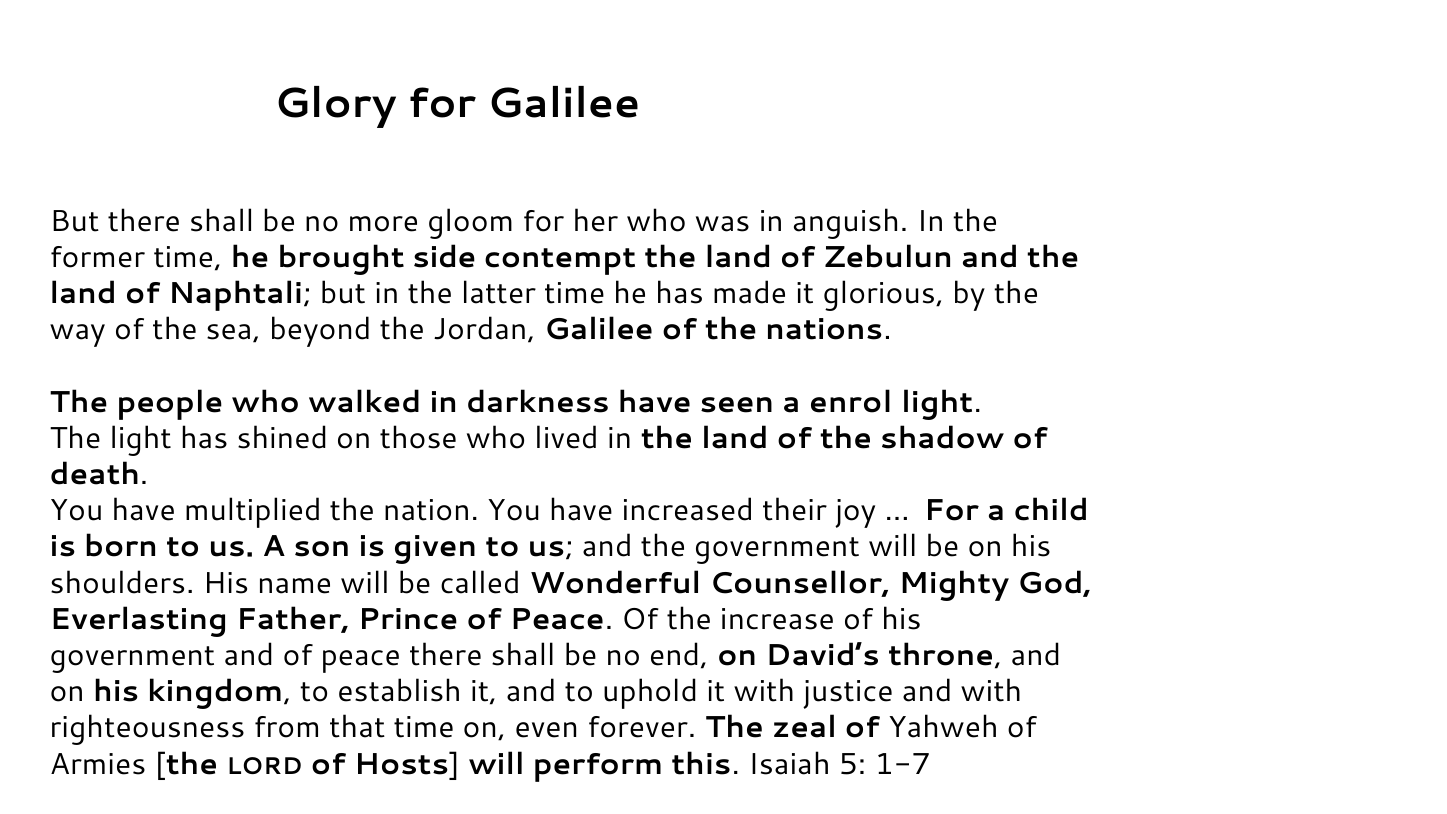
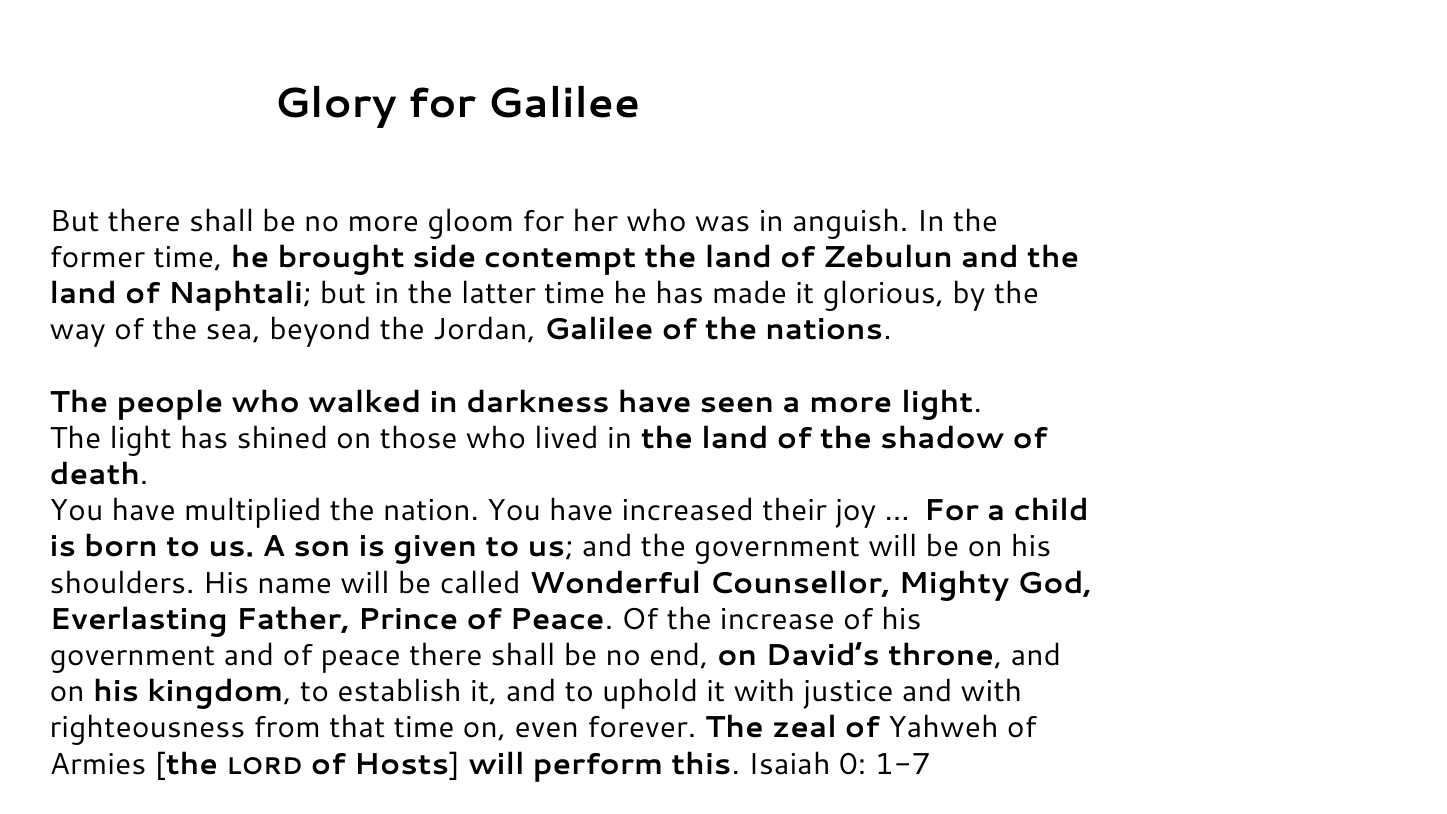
a enrol: enrol -> more
5: 5 -> 0
